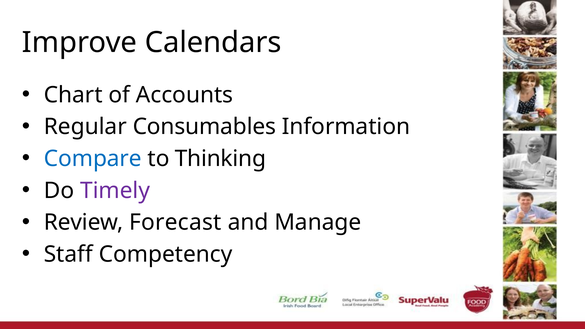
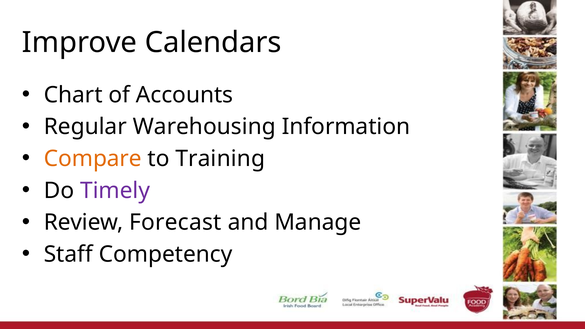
Consumables: Consumables -> Warehousing
Compare colour: blue -> orange
Thinking: Thinking -> Training
